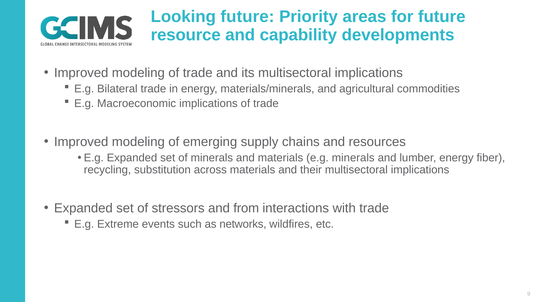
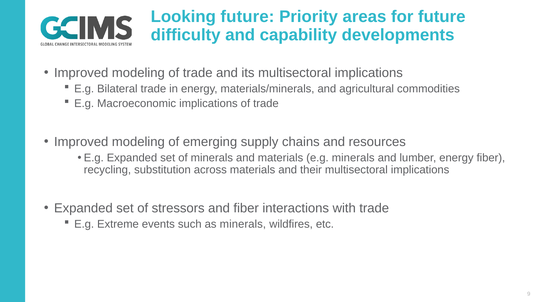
resource: resource -> difficulty
and from: from -> fiber
as networks: networks -> minerals
